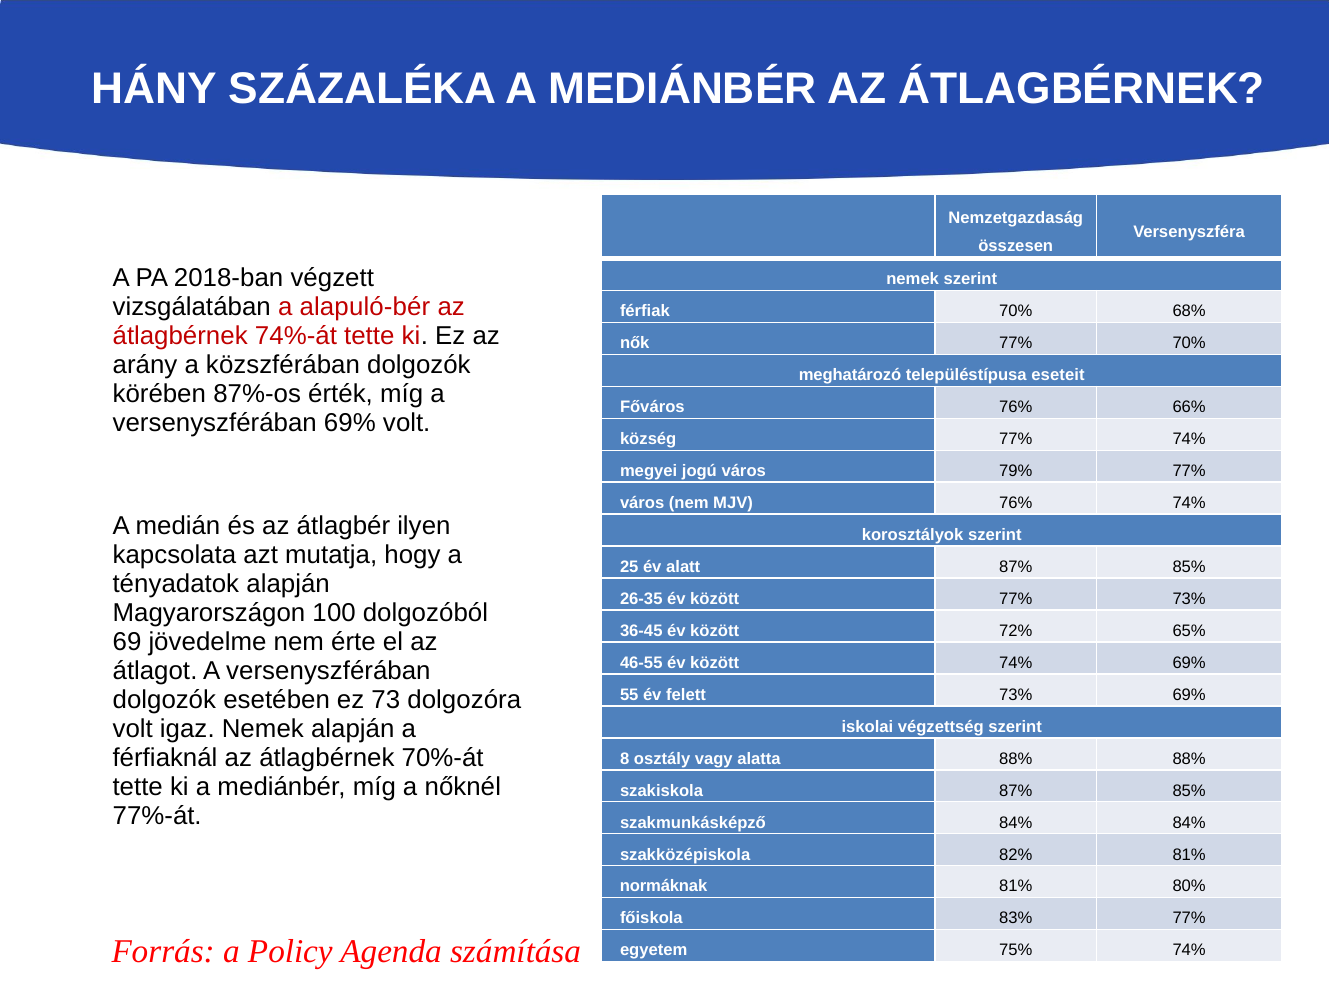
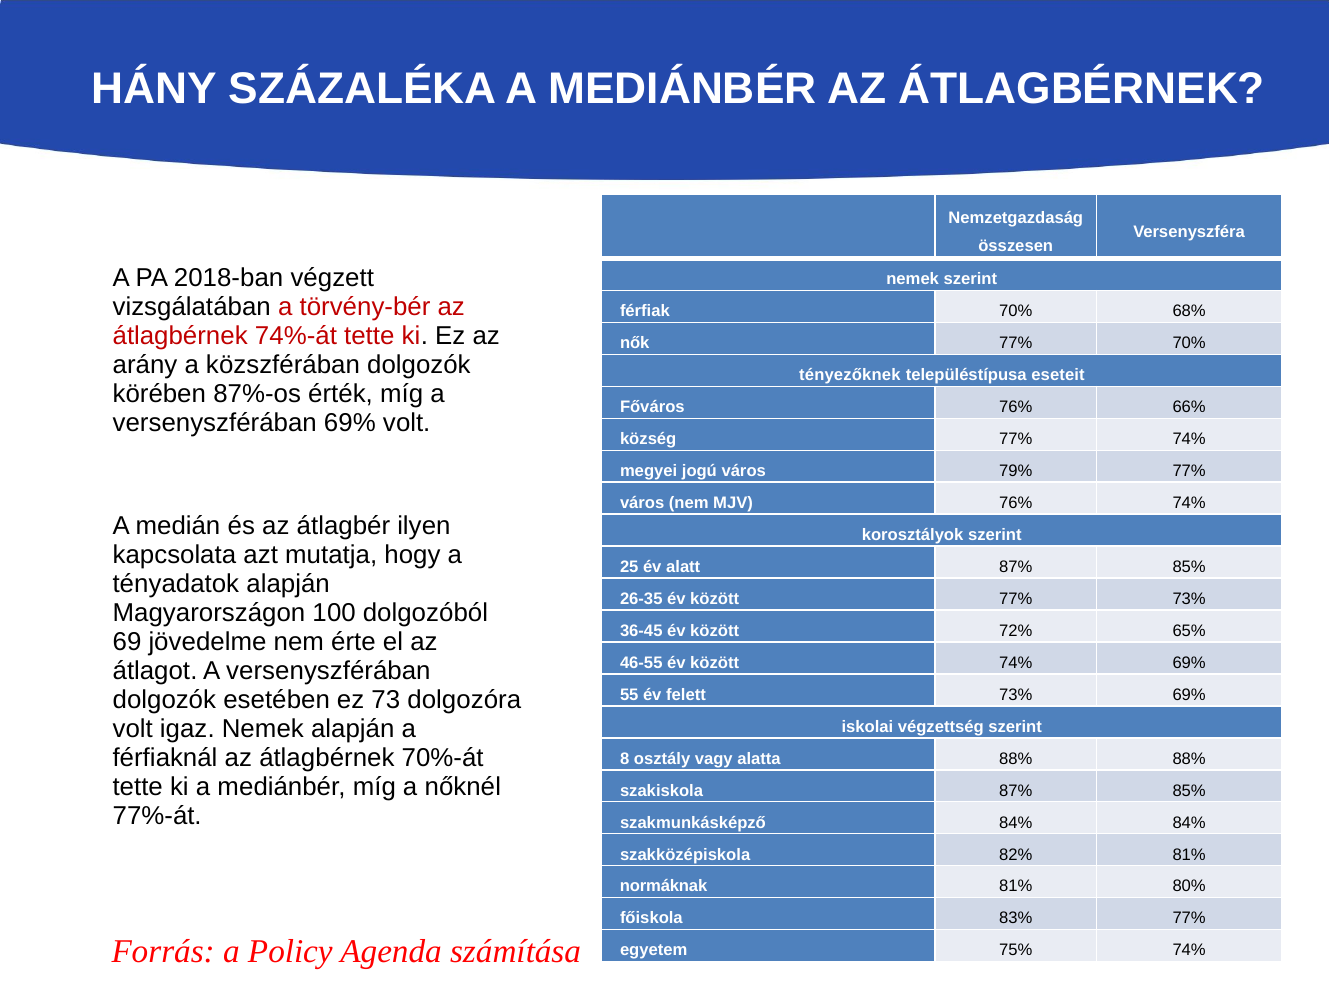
alapuló-bér: alapuló-bér -> törvény-bér
meghatározó: meghatározó -> tényezőknek
